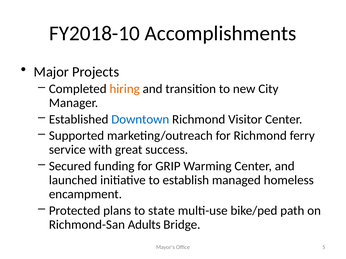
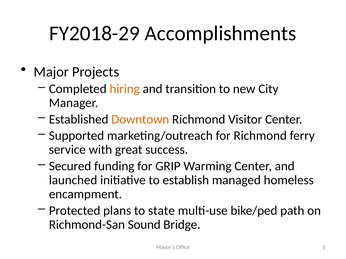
FY2018-10: FY2018-10 -> FY2018-29
Downtown colour: blue -> orange
Adults: Adults -> Sound
